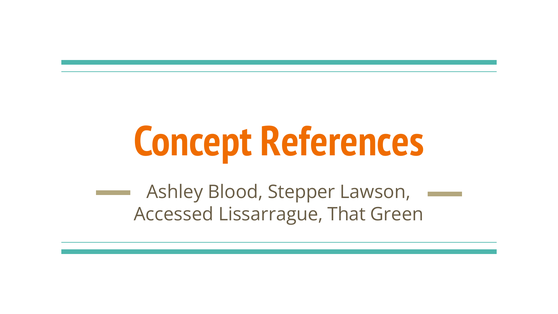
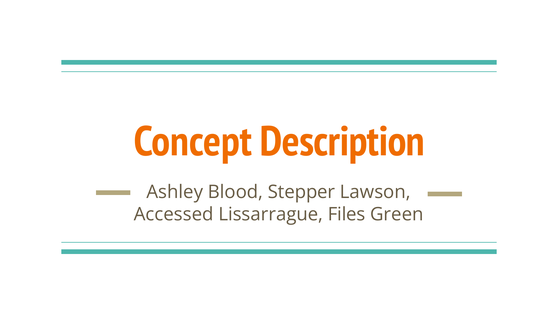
References: References -> Description
That: That -> Files
